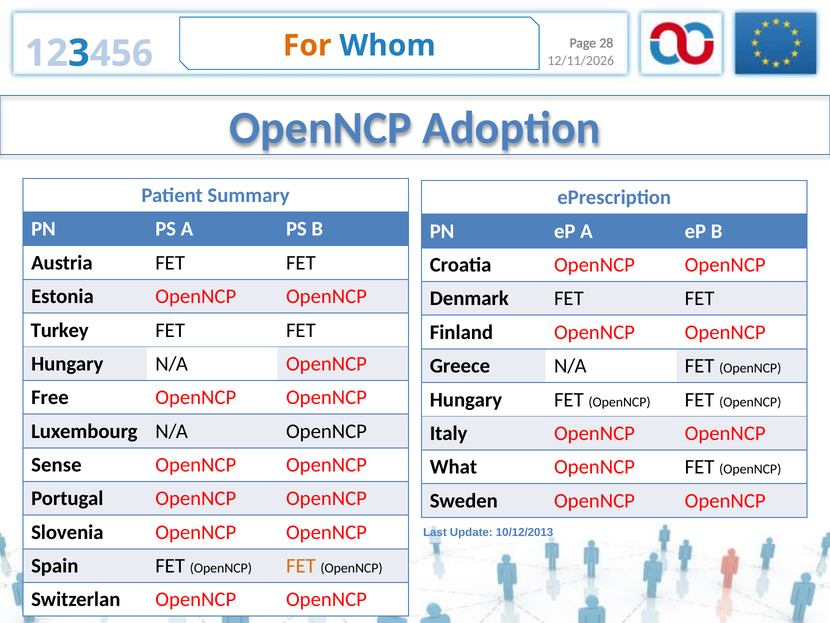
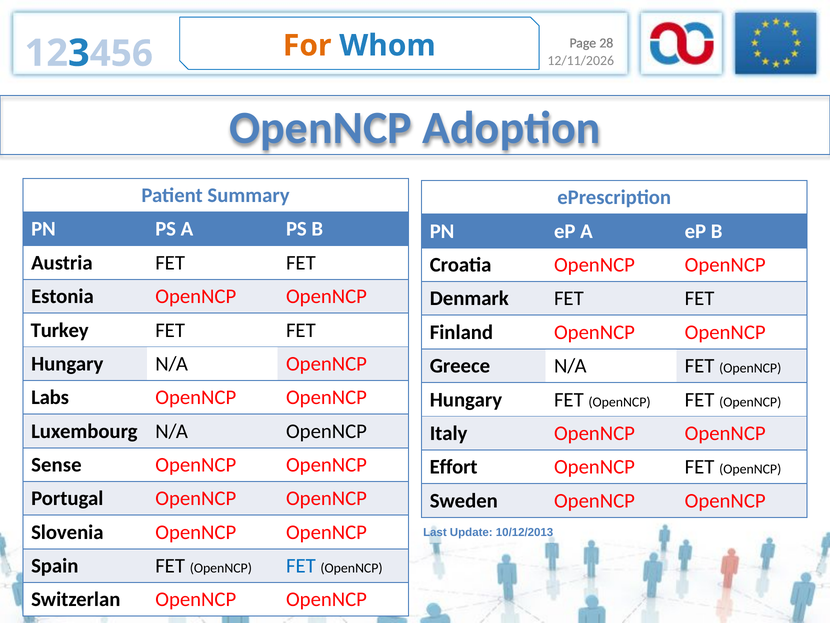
Free: Free -> Labs
What: What -> Effort
FET at (301, 565) colour: orange -> blue
